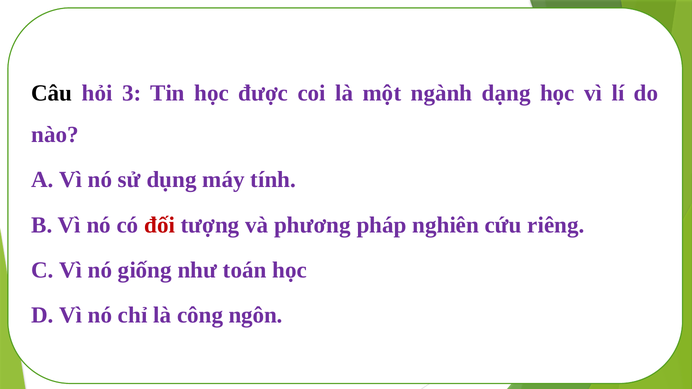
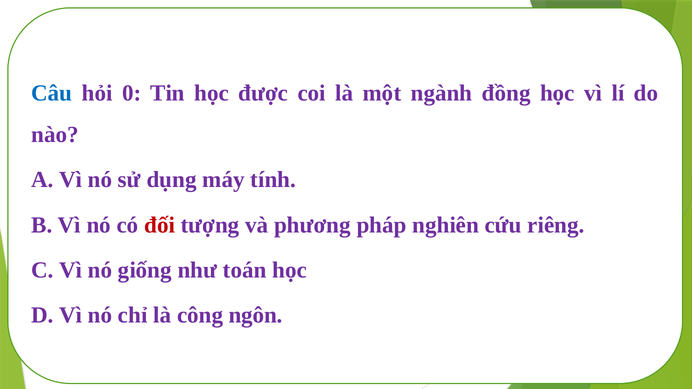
Câu colour: black -> blue
3: 3 -> 0
dạng: dạng -> đồng
